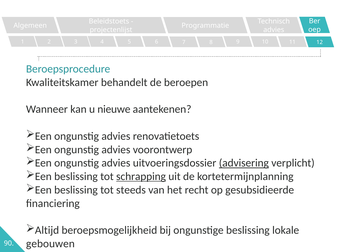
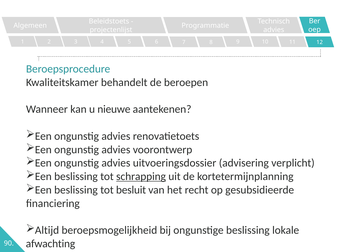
advisering underline: present -> none
steeds: steeds -> besluit
gebouwen: gebouwen -> afwachting
